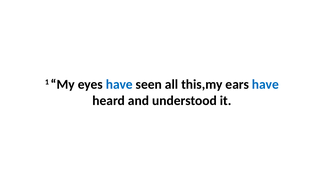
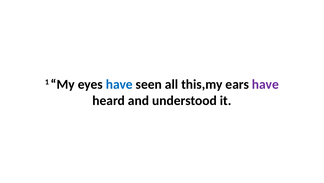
have at (265, 84) colour: blue -> purple
